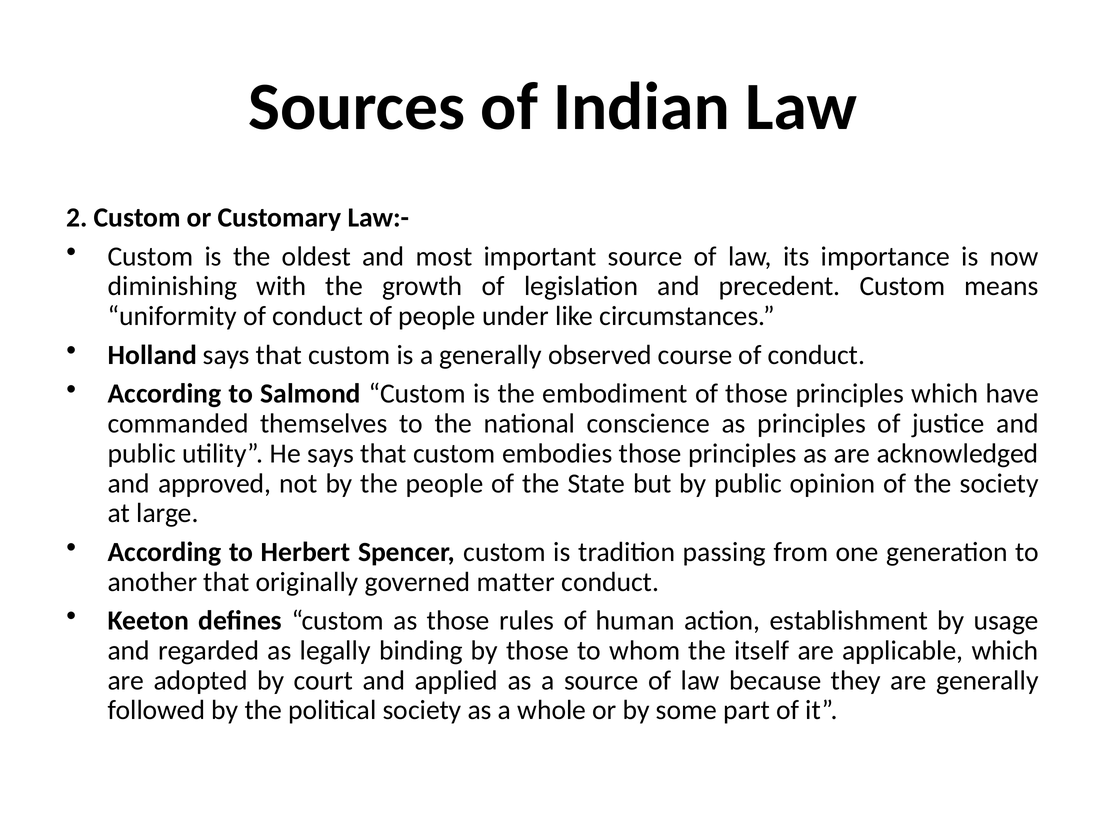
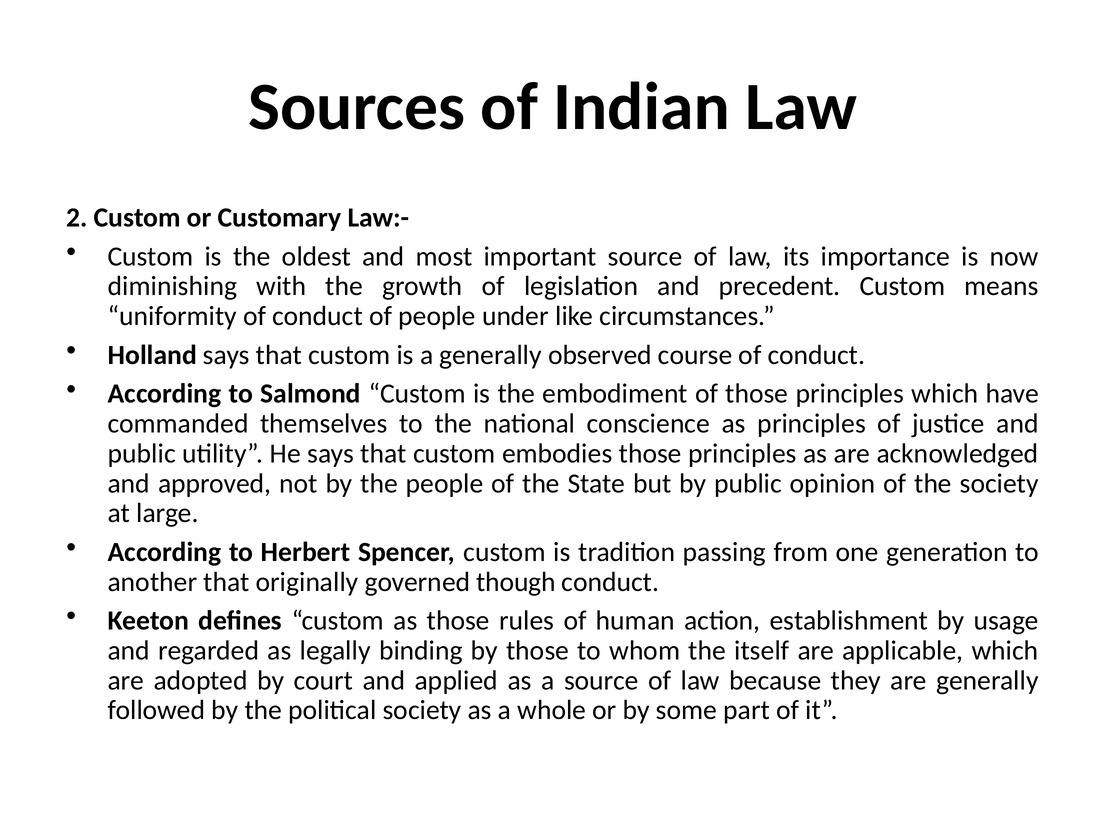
matter: matter -> though
